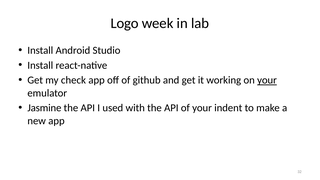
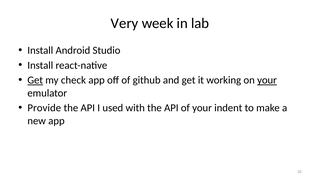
Logo: Logo -> Very
Get at (35, 80) underline: none -> present
Jasmine: Jasmine -> Provide
